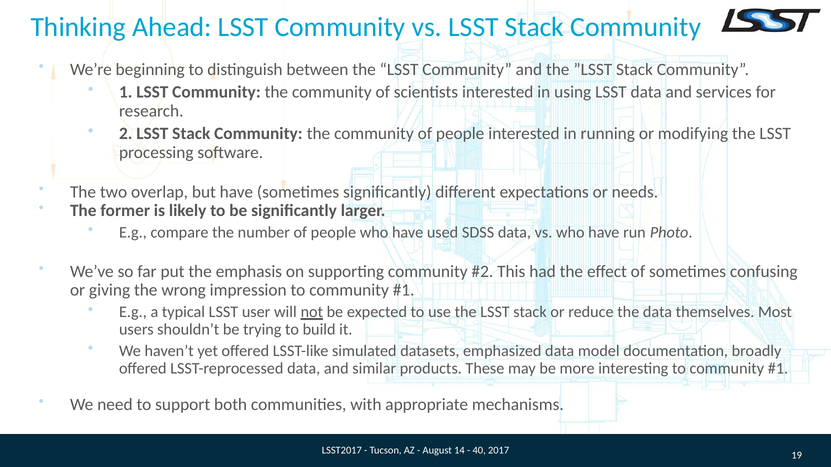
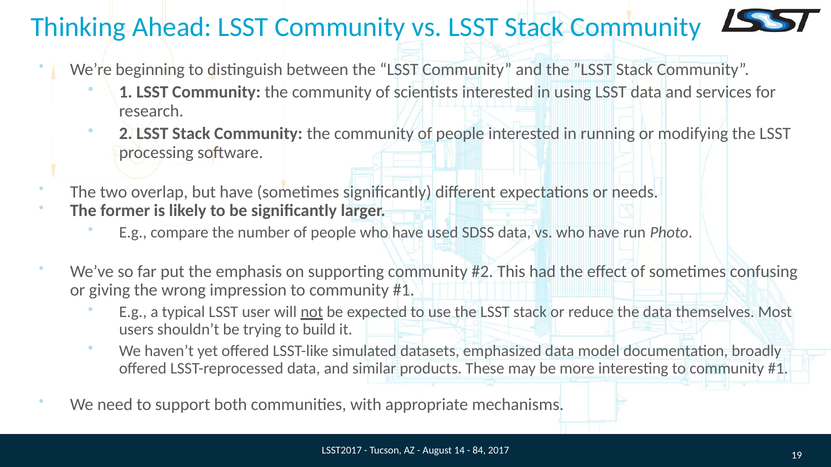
40: 40 -> 84
